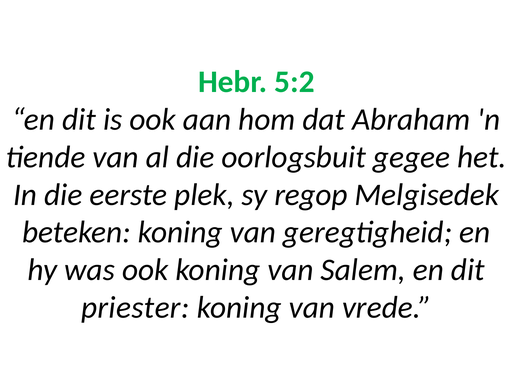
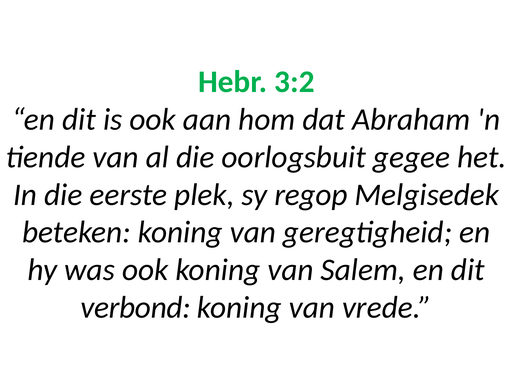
5:2: 5:2 -> 3:2
priester: priester -> verbond
